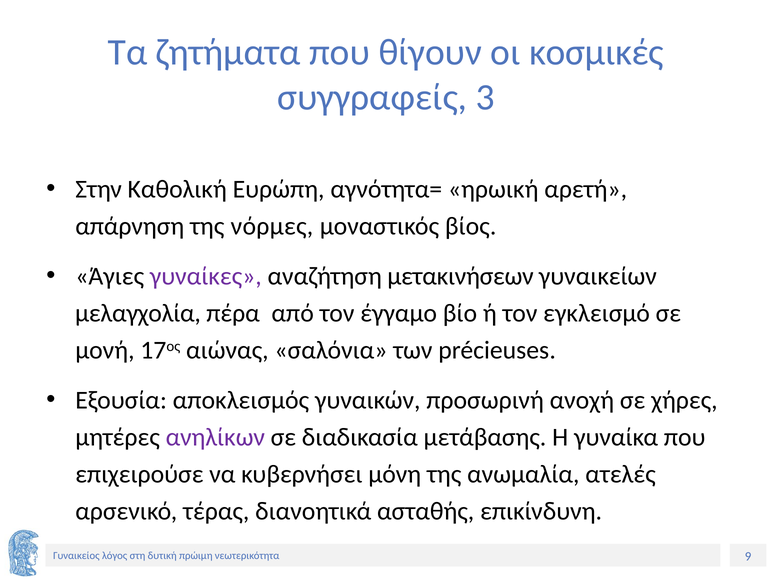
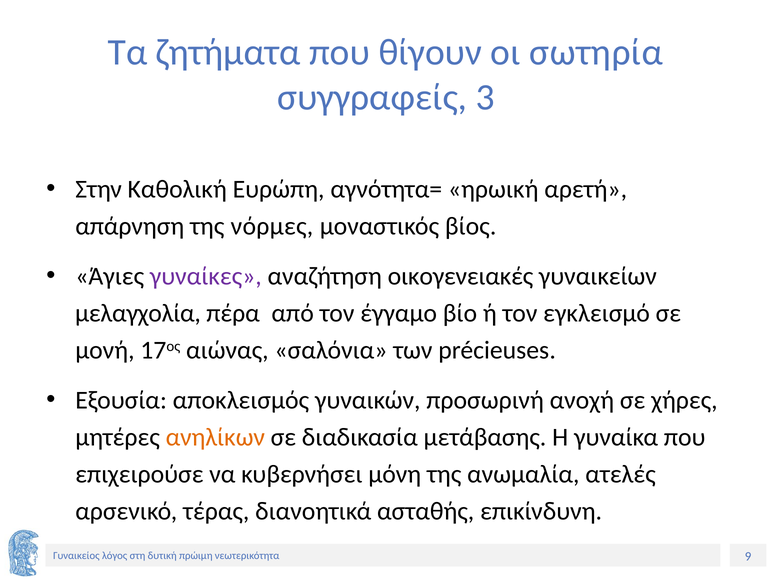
κοσμικές: κοσμικές -> σωτηρία
μετακινήσεων: μετακινήσεων -> οικογενειακές
ανηλίκων colour: purple -> orange
